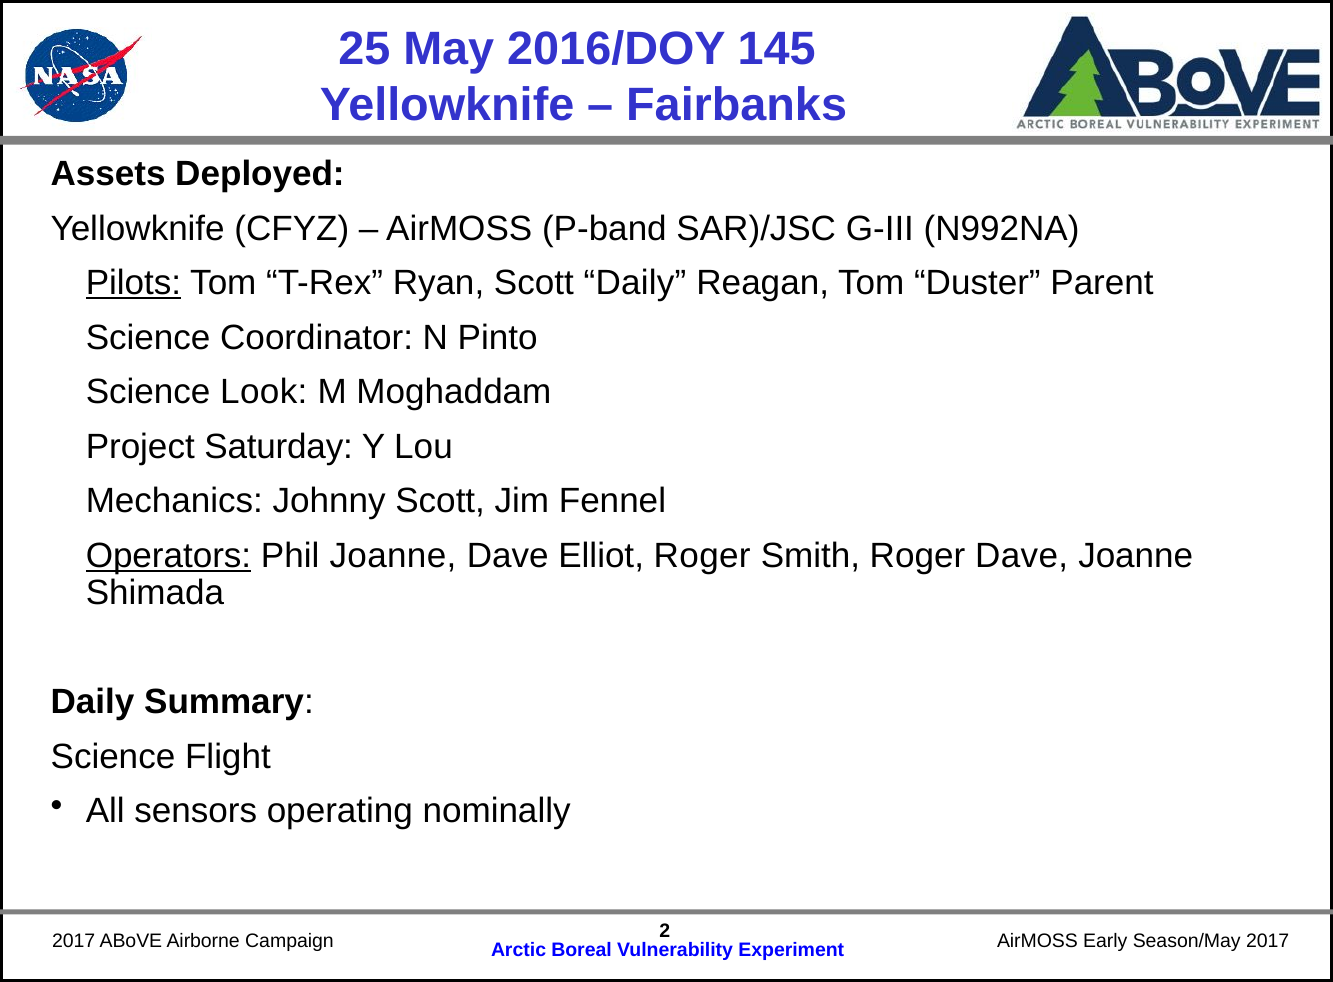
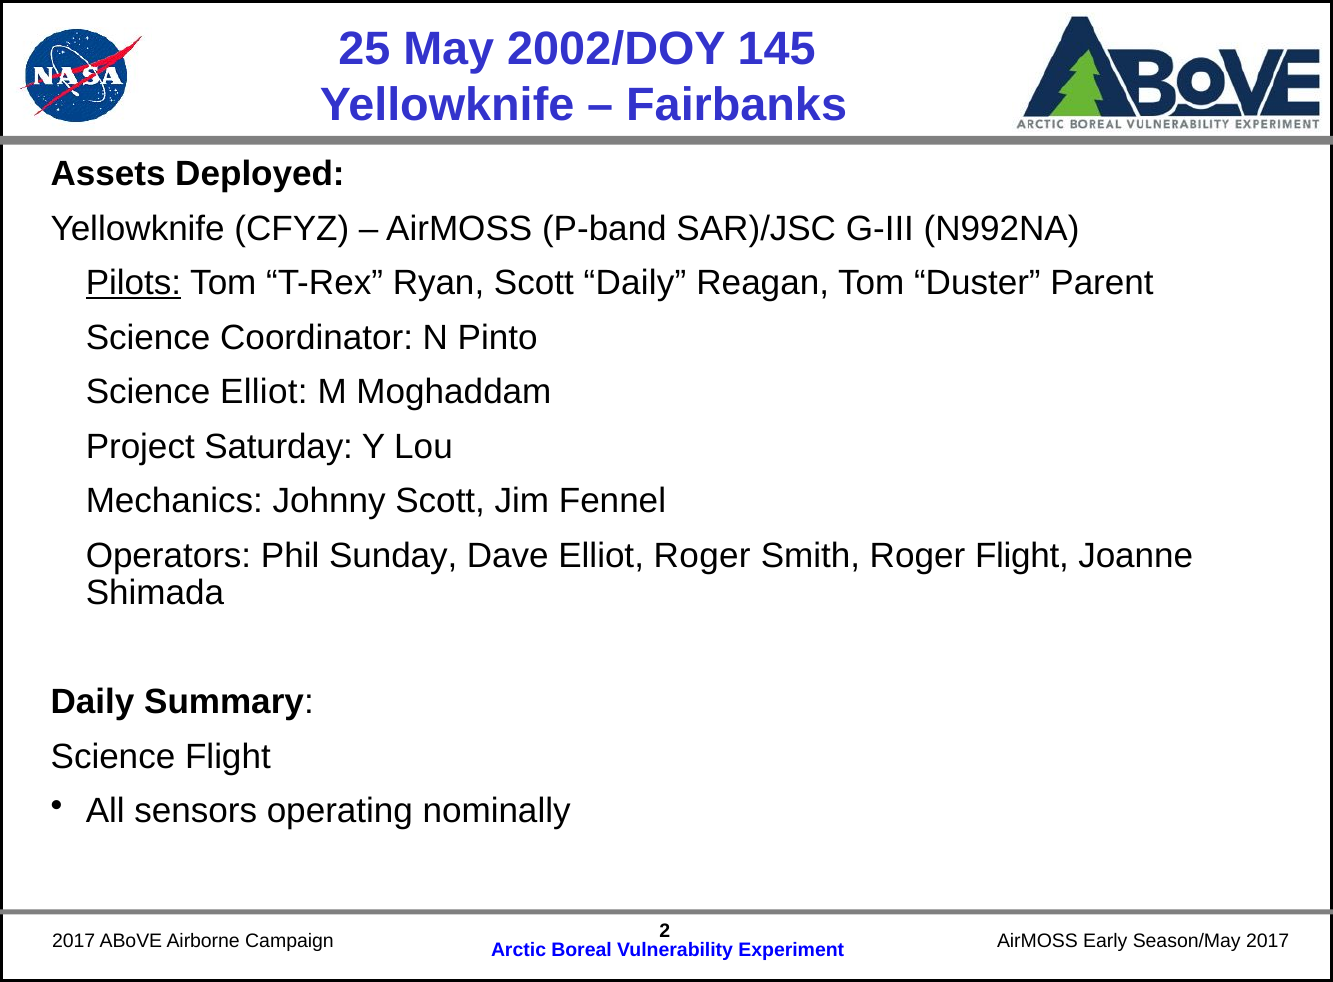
2016/DOY: 2016/DOY -> 2002/DOY
Science Look: Look -> Elliot
Operators underline: present -> none
Phil Joanne: Joanne -> Sunday
Roger Dave: Dave -> Flight
